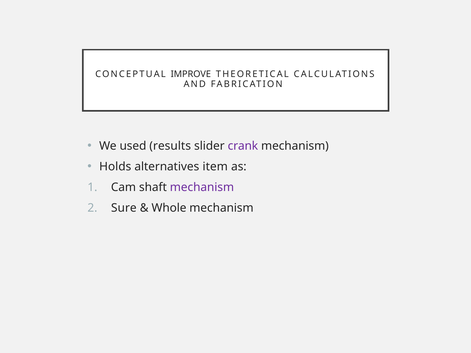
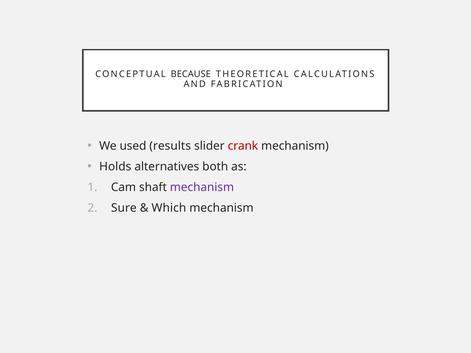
IMPROVE: IMPROVE -> BECAUSE
crank colour: purple -> red
item: item -> both
Whole: Whole -> Which
